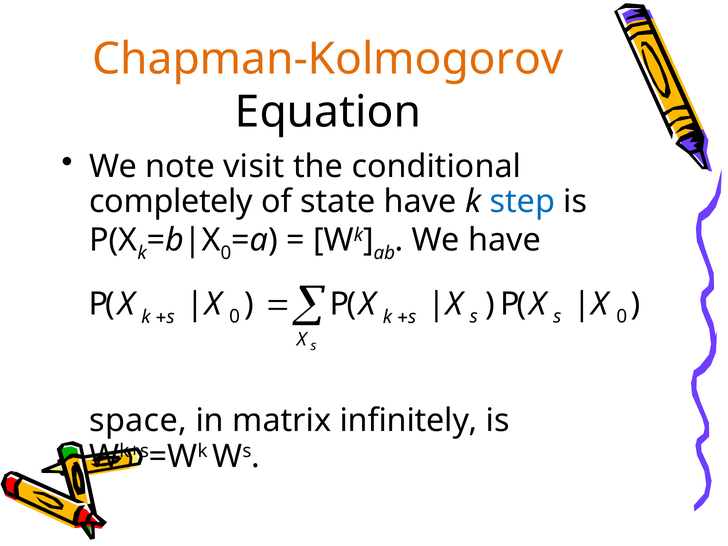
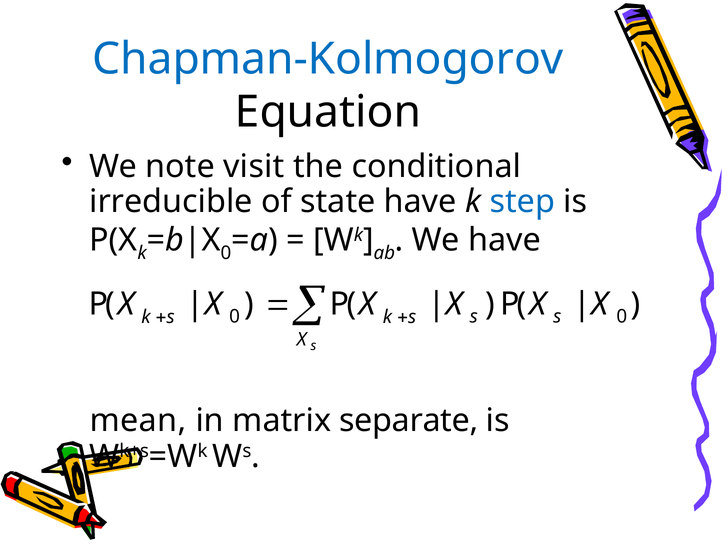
Chapman-Kolmogorov colour: orange -> blue
completely: completely -> irreducible
space: space -> mean
infinitely: infinitely -> separate
